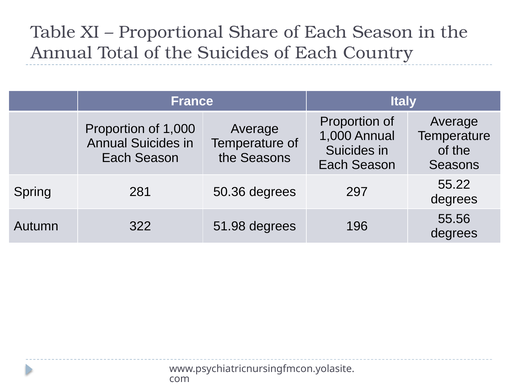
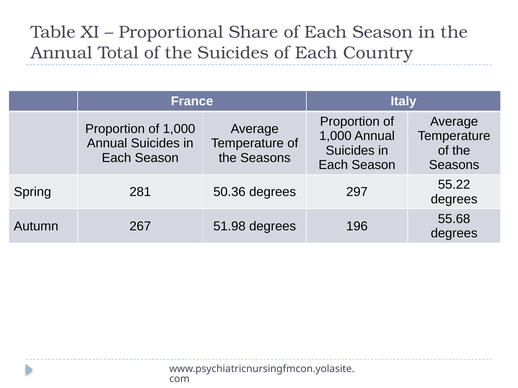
55.56: 55.56 -> 55.68
322: 322 -> 267
